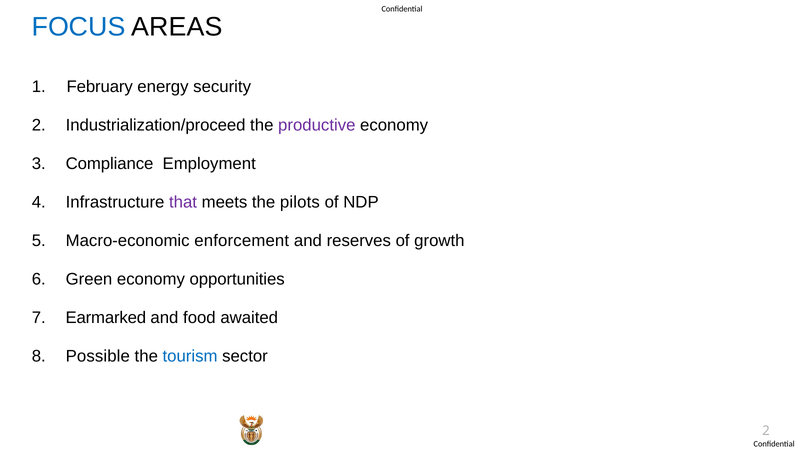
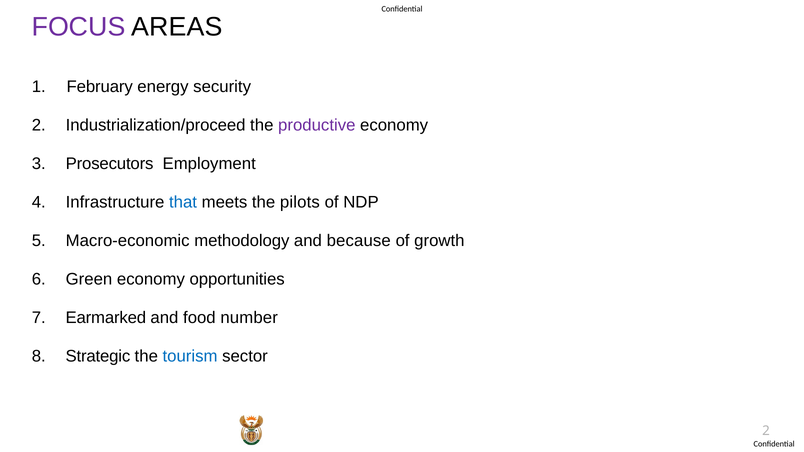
FOCUS colour: blue -> purple
Compliance: Compliance -> Prosecutors
that colour: purple -> blue
enforcement: enforcement -> methodology
reserves: reserves -> because
awaited: awaited -> number
Possible: Possible -> Strategic
